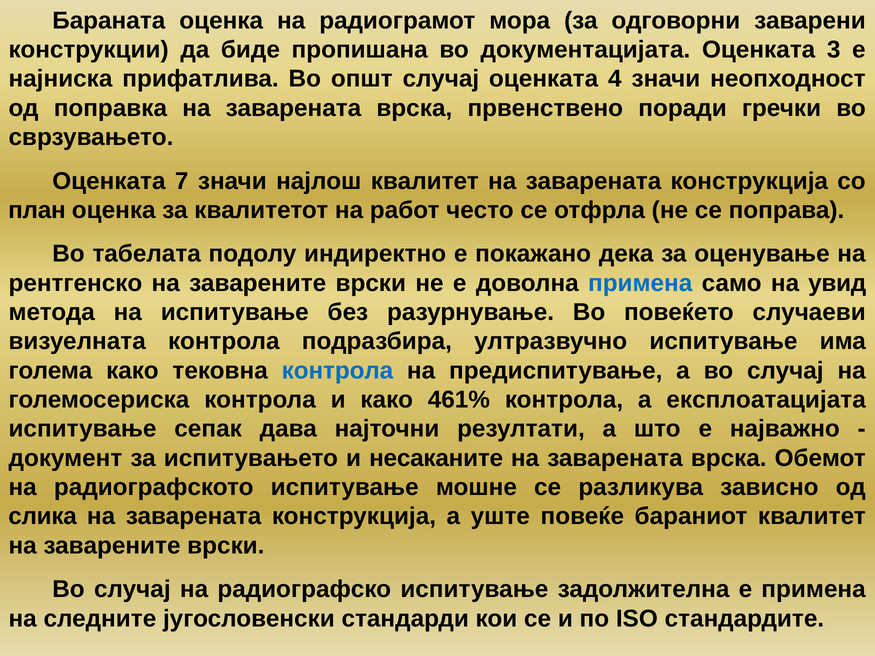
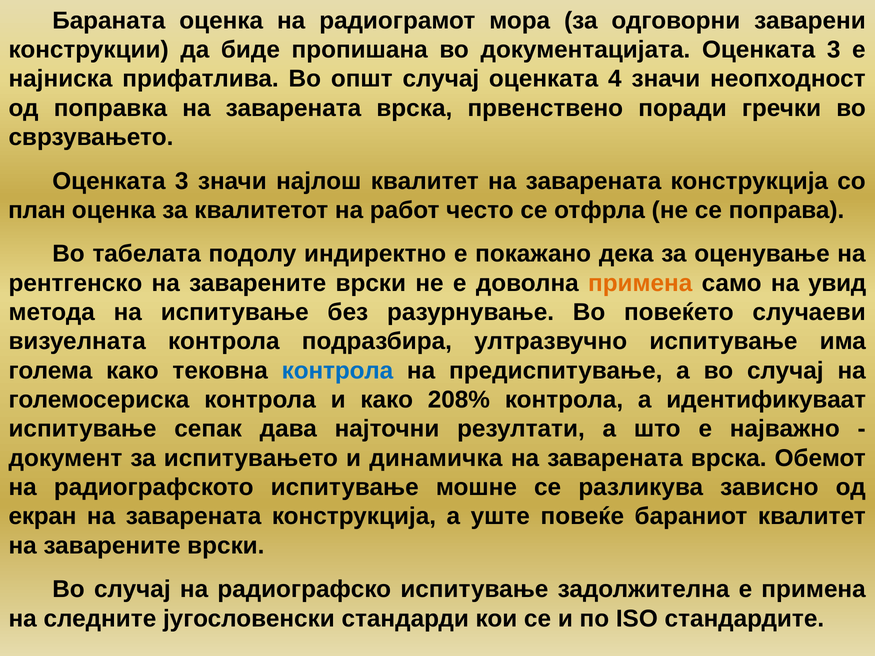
7 at (182, 181): 7 -> 3
примена at (640, 283) colour: blue -> orange
461%: 461% -> 208%
експлоатацијата: експлоатацијата -> идентификуваат
несаканите: несаканите -> динамичка
слика: слика -> екран
